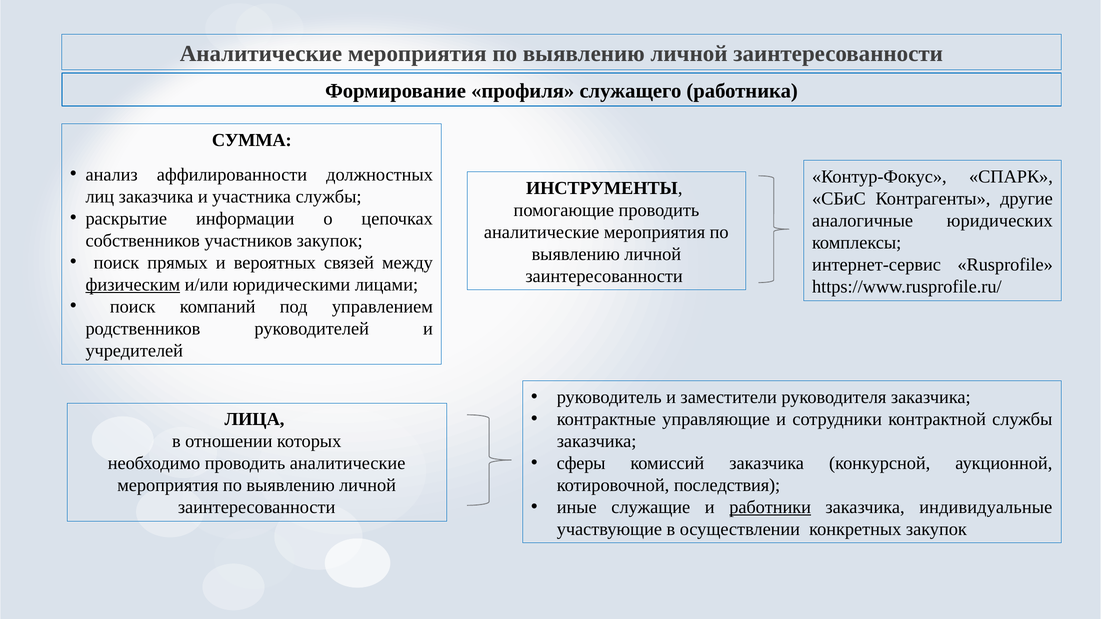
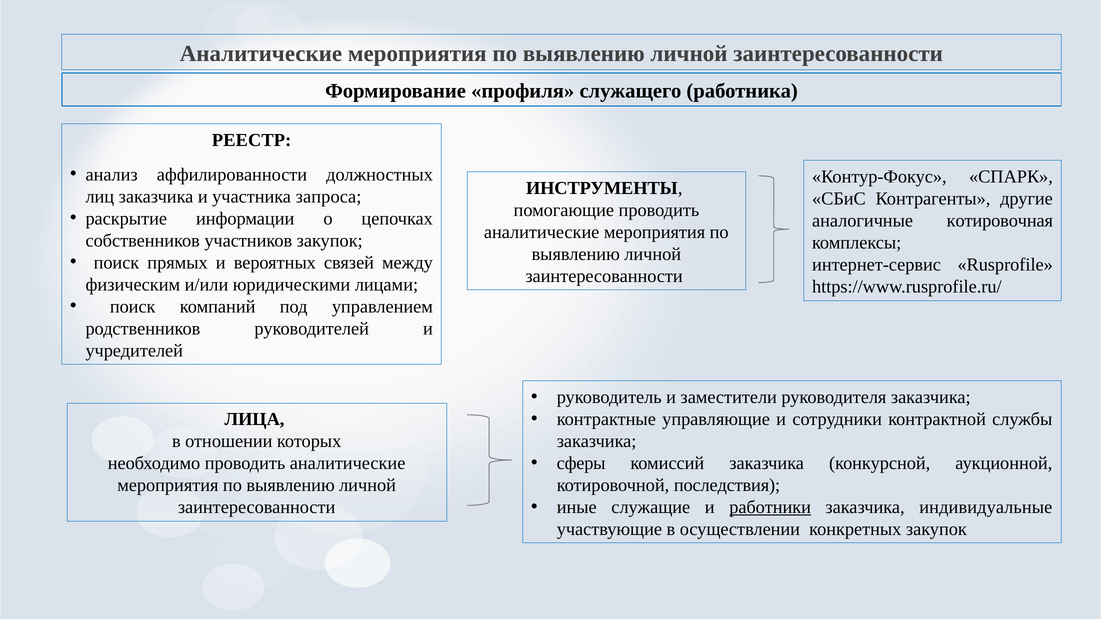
СУММА: СУММА -> РЕЕСТР
участника службы: службы -> запроса
юридических: юридических -> котировочная
физическим underline: present -> none
